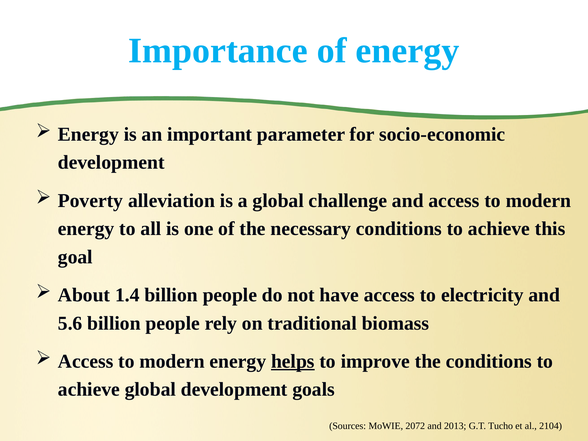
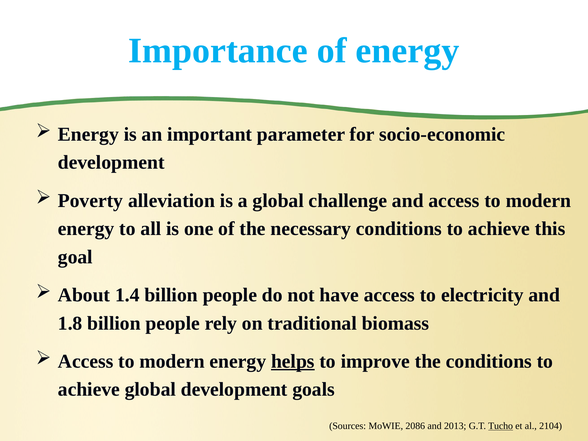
5.6: 5.6 -> 1.8
2072: 2072 -> 2086
Tucho underline: none -> present
